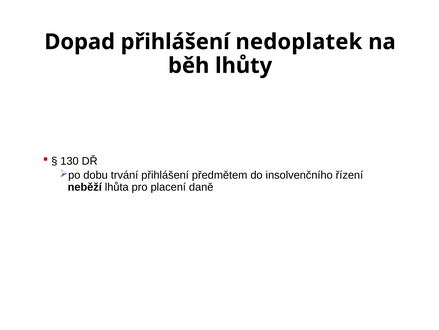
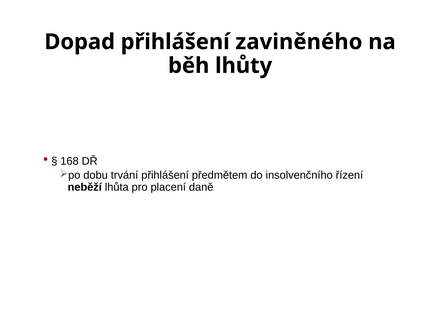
nedoplatek: nedoplatek -> zaviněného
130: 130 -> 168
